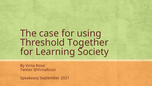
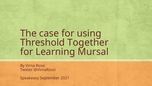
Society: Society -> Mursal
